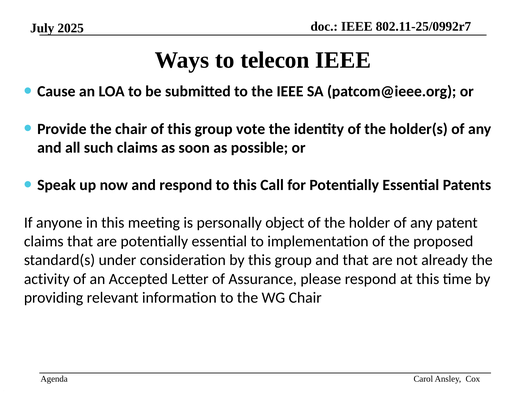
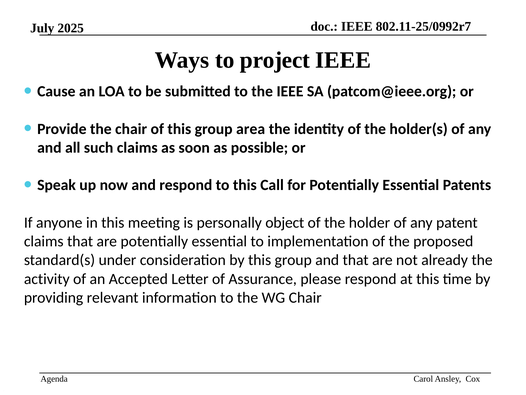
telecon: telecon -> project
vote: vote -> area
